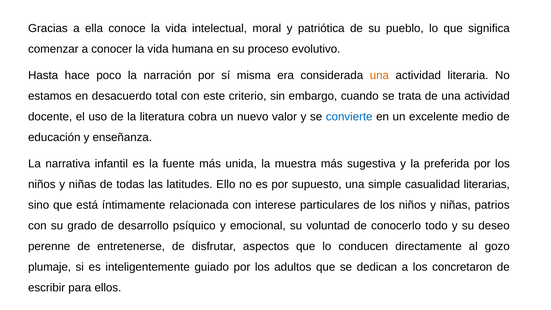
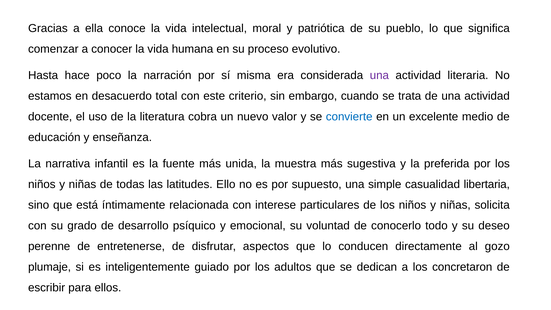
una at (379, 75) colour: orange -> purple
literarias: literarias -> libertaria
patrios: patrios -> solicita
